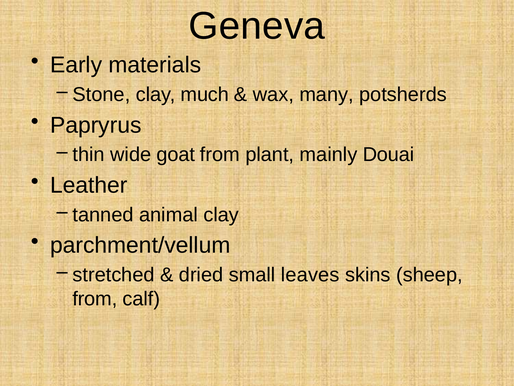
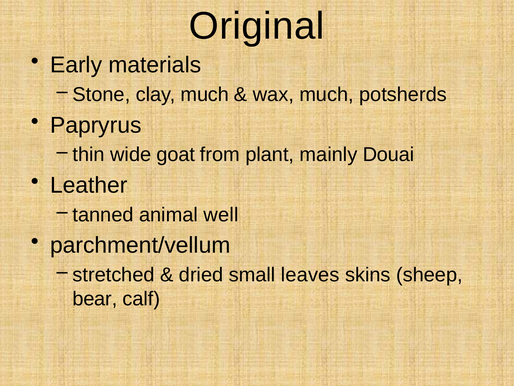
Geneva: Geneva -> Original
wax many: many -> much
animal clay: clay -> well
from at (95, 299): from -> bear
